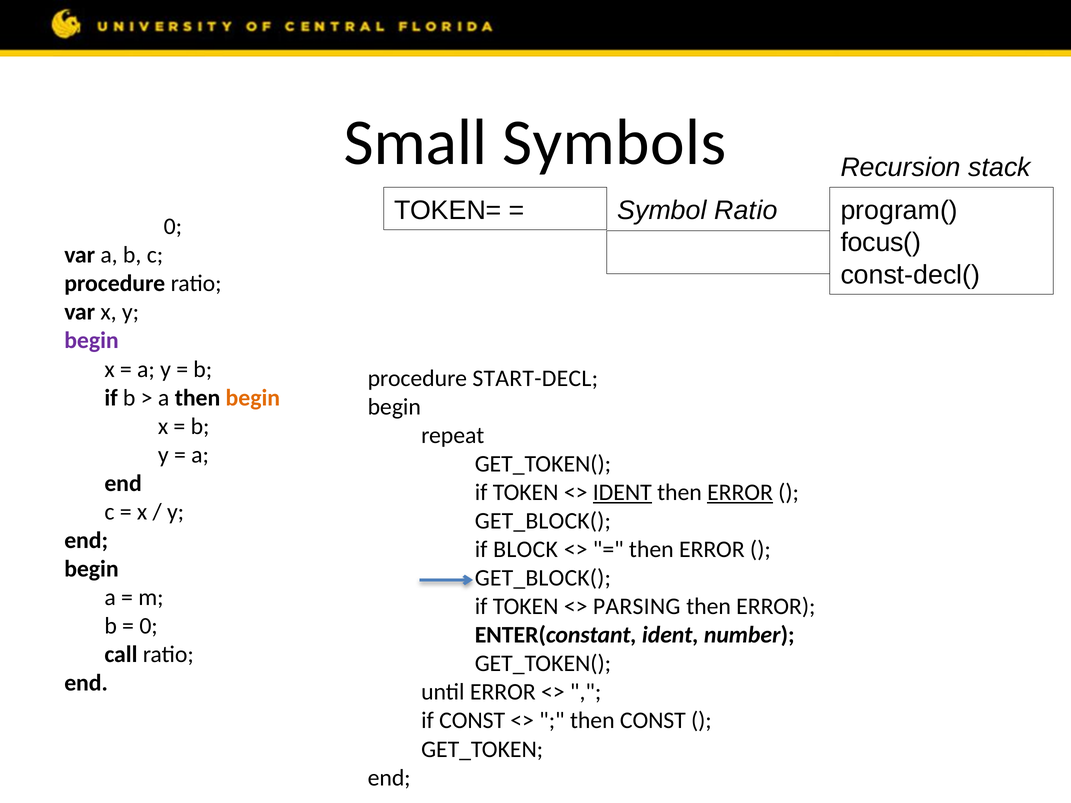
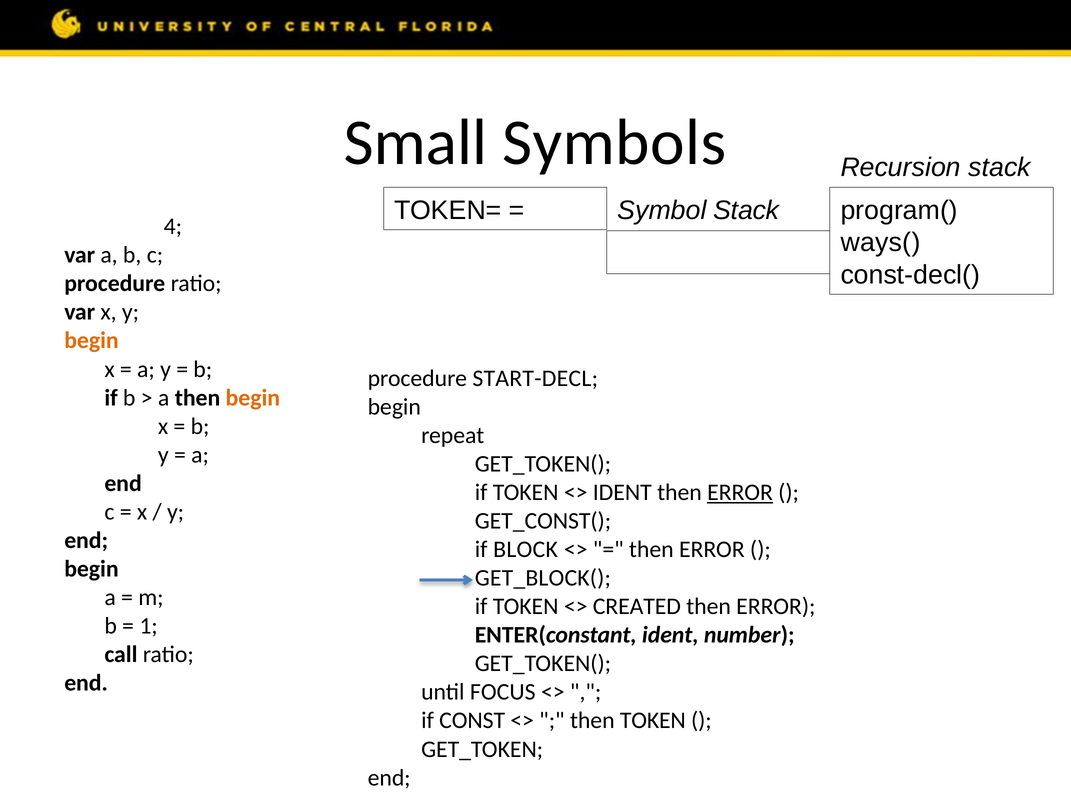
Symbol Ratio: Ratio -> Stack
0 at (173, 227): 0 -> 4
focus(: focus( -> ways(
begin at (91, 341) colour: purple -> orange
IDENT at (622, 492) underline: present -> none
GET_BLOCK( at (543, 521): GET_BLOCK( -> GET_CONST(
PARSING: PARSING -> CREATED
0 at (149, 626): 0 -> 1
until ERROR: ERROR -> FOCUS
then CONST: CONST -> TOKEN
